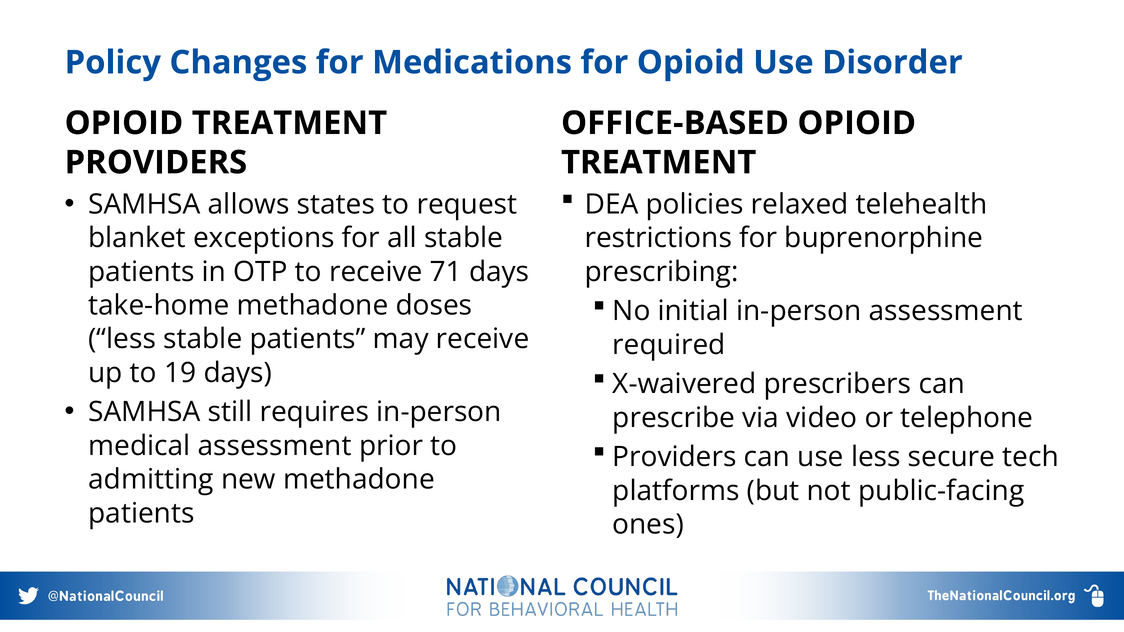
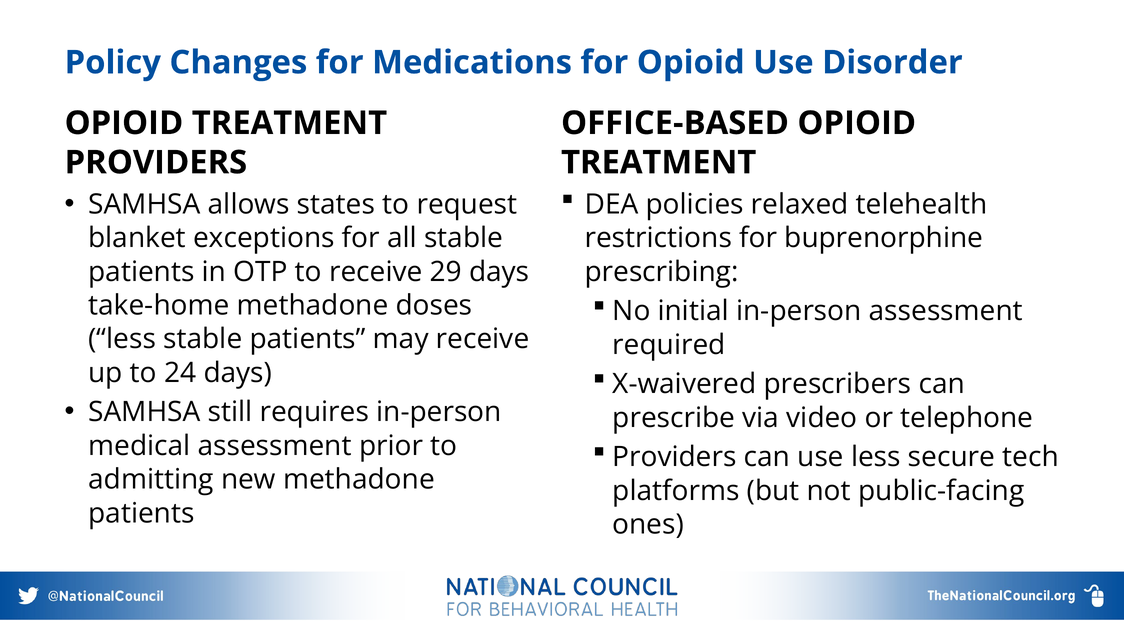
71: 71 -> 29
19: 19 -> 24
